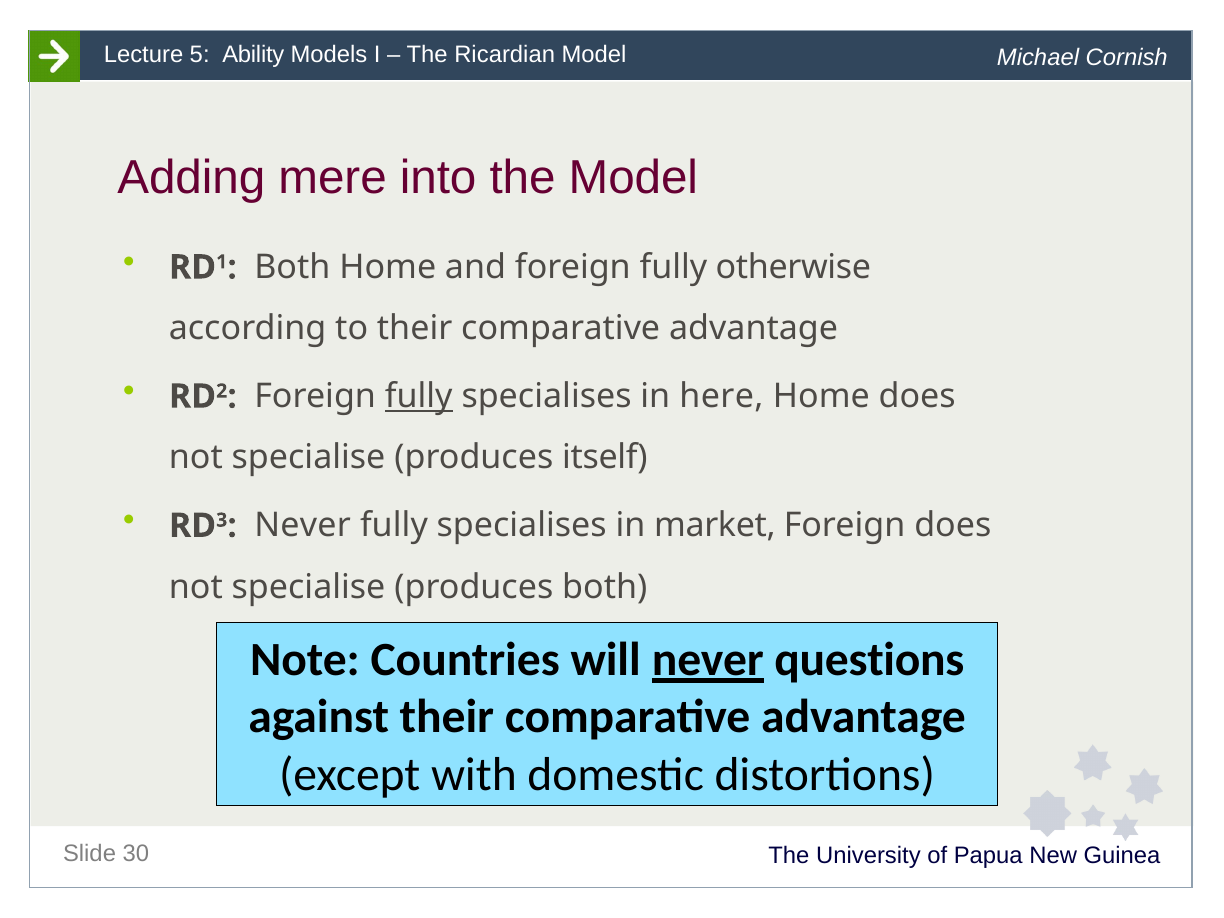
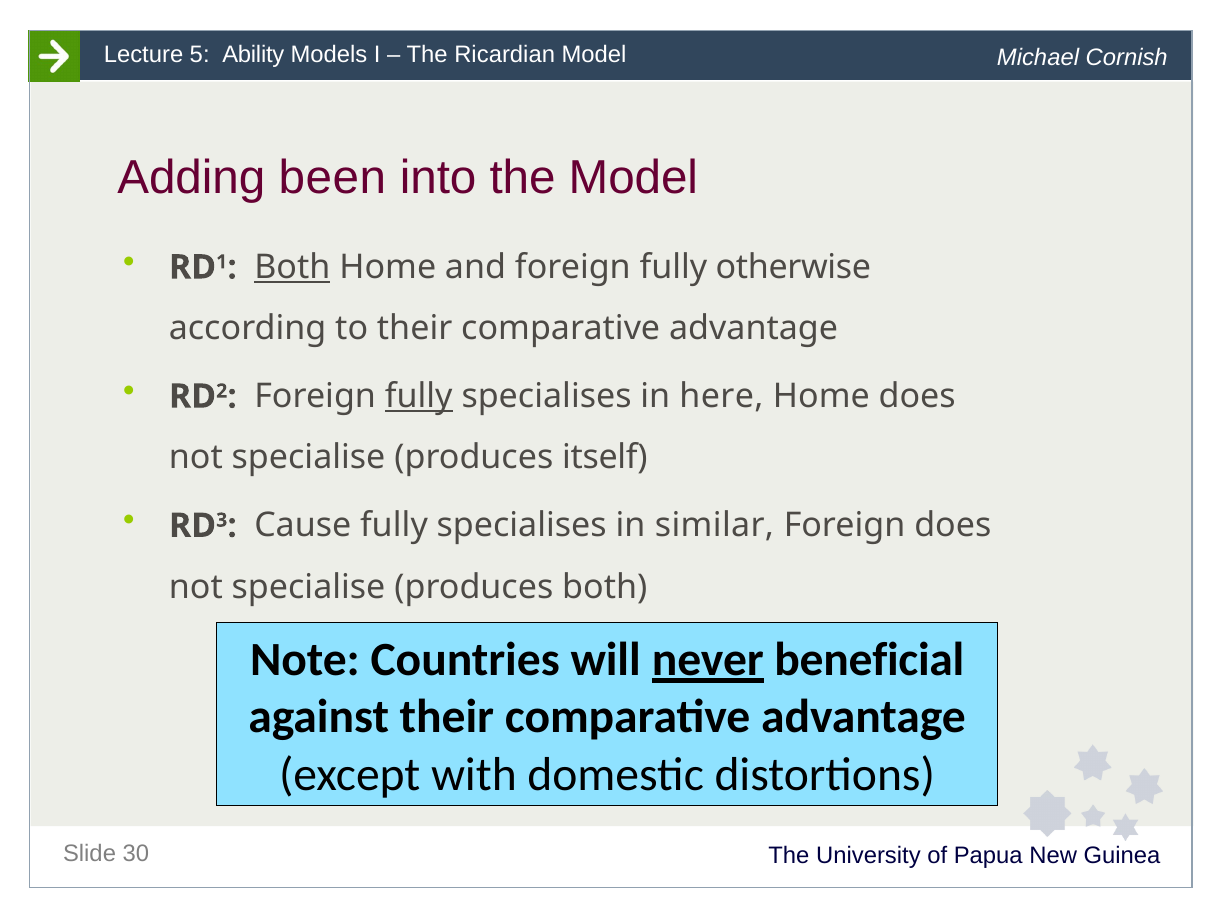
mere: mere -> been
Both at (292, 267) underline: none -> present
RD3 Never: Never -> Cause
market: market -> similar
questions: questions -> beneficial
